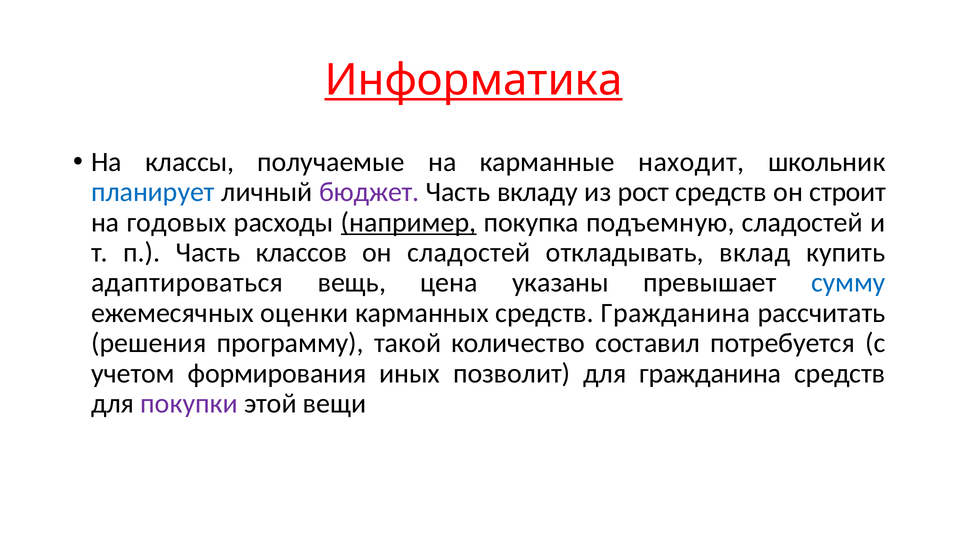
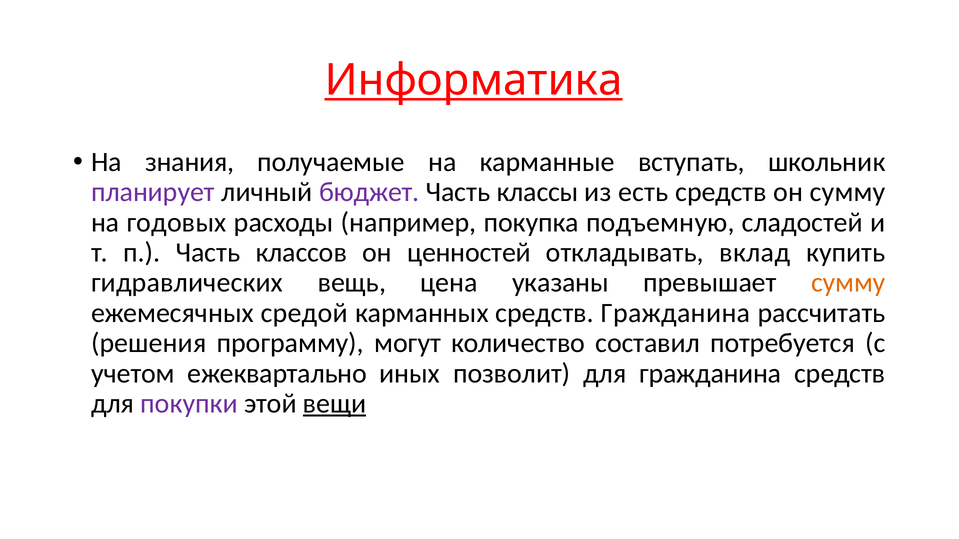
классы: классы -> знания
находит: находит -> вступать
планирует colour: blue -> purple
вкладу: вкладу -> классы
рост: рост -> есть
он строит: строит -> сумму
например underline: present -> none
он сладостей: сладостей -> ценностей
адаптироваться: адаптироваться -> гидравлических
сумму at (848, 283) colour: blue -> orange
оценки: оценки -> средой
такой: такой -> могут
формирования: формирования -> ежеквартально
вещи underline: none -> present
